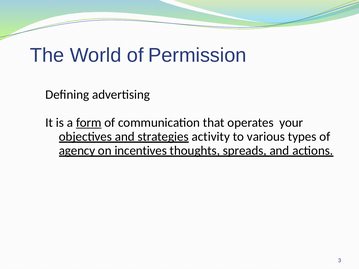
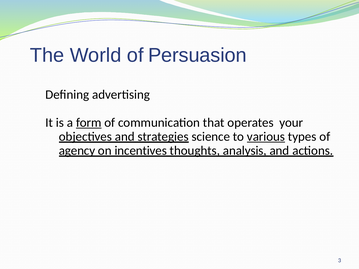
Permission: Permission -> Persuasion
activity: activity -> science
various underline: none -> present
spreads: spreads -> analysis
